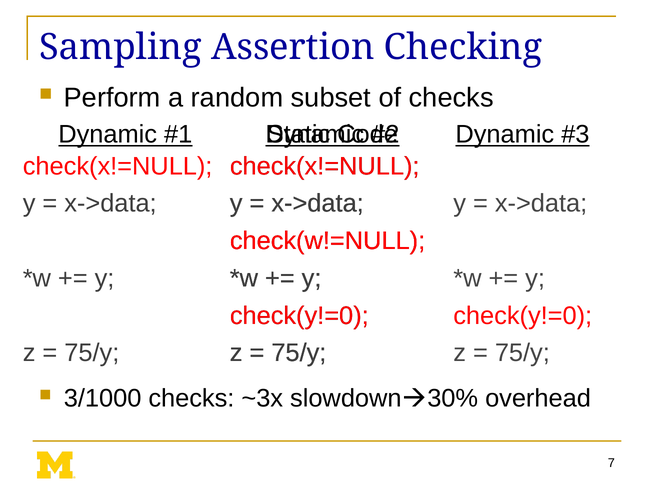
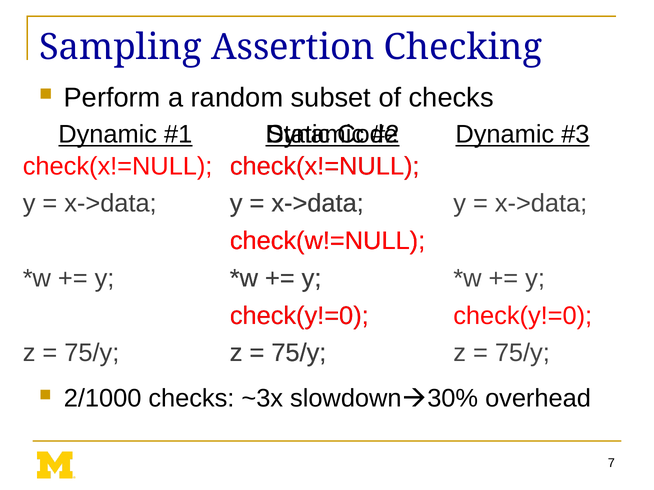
3/1000: 3/1000 -> 2/1000
